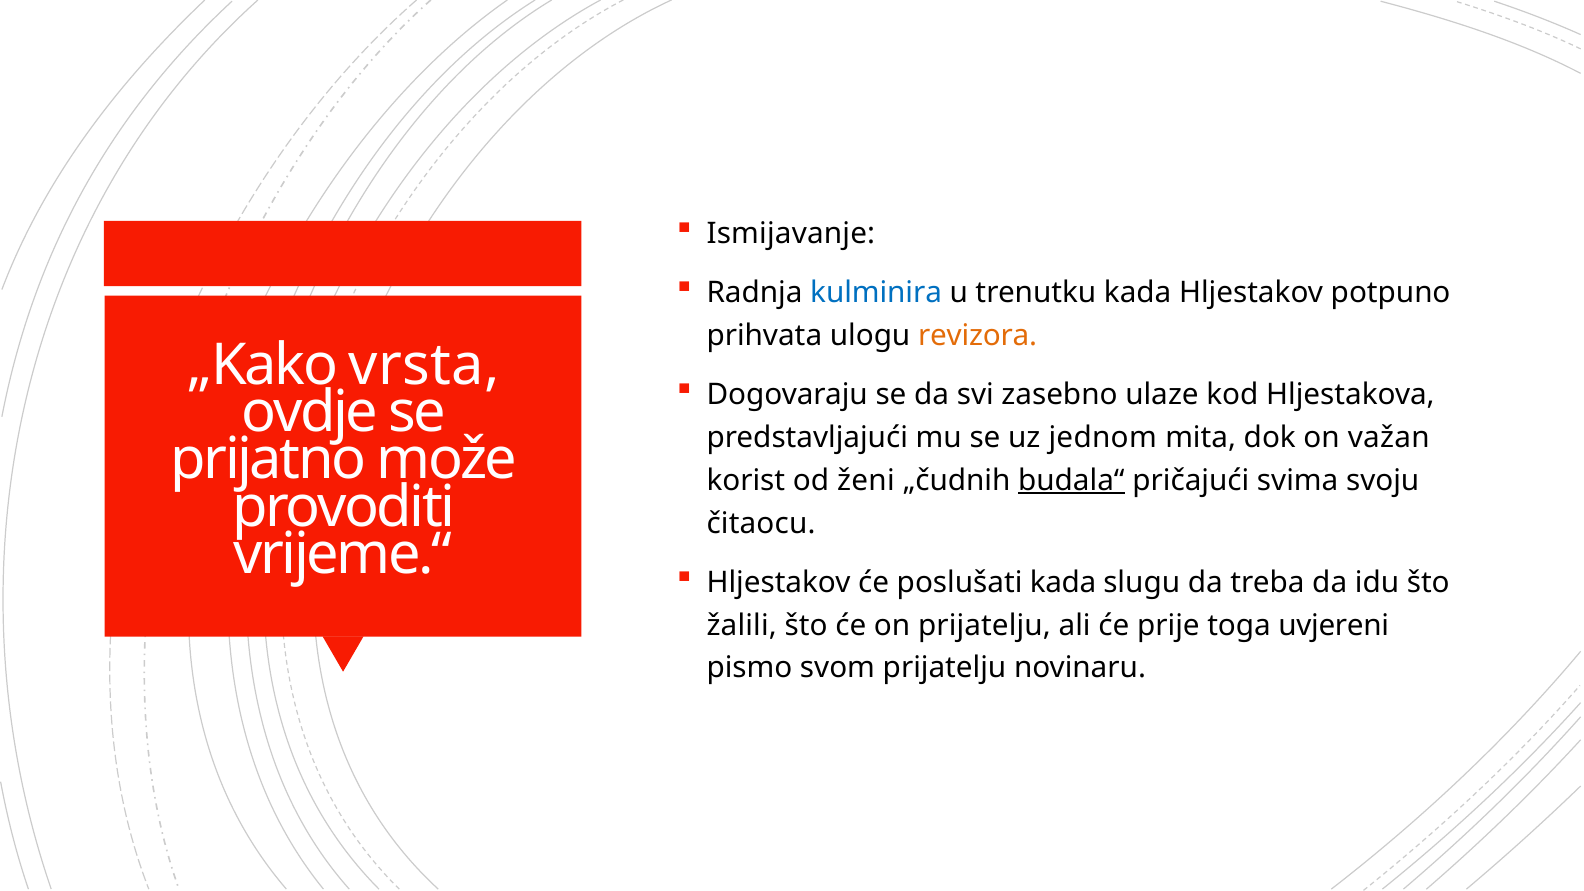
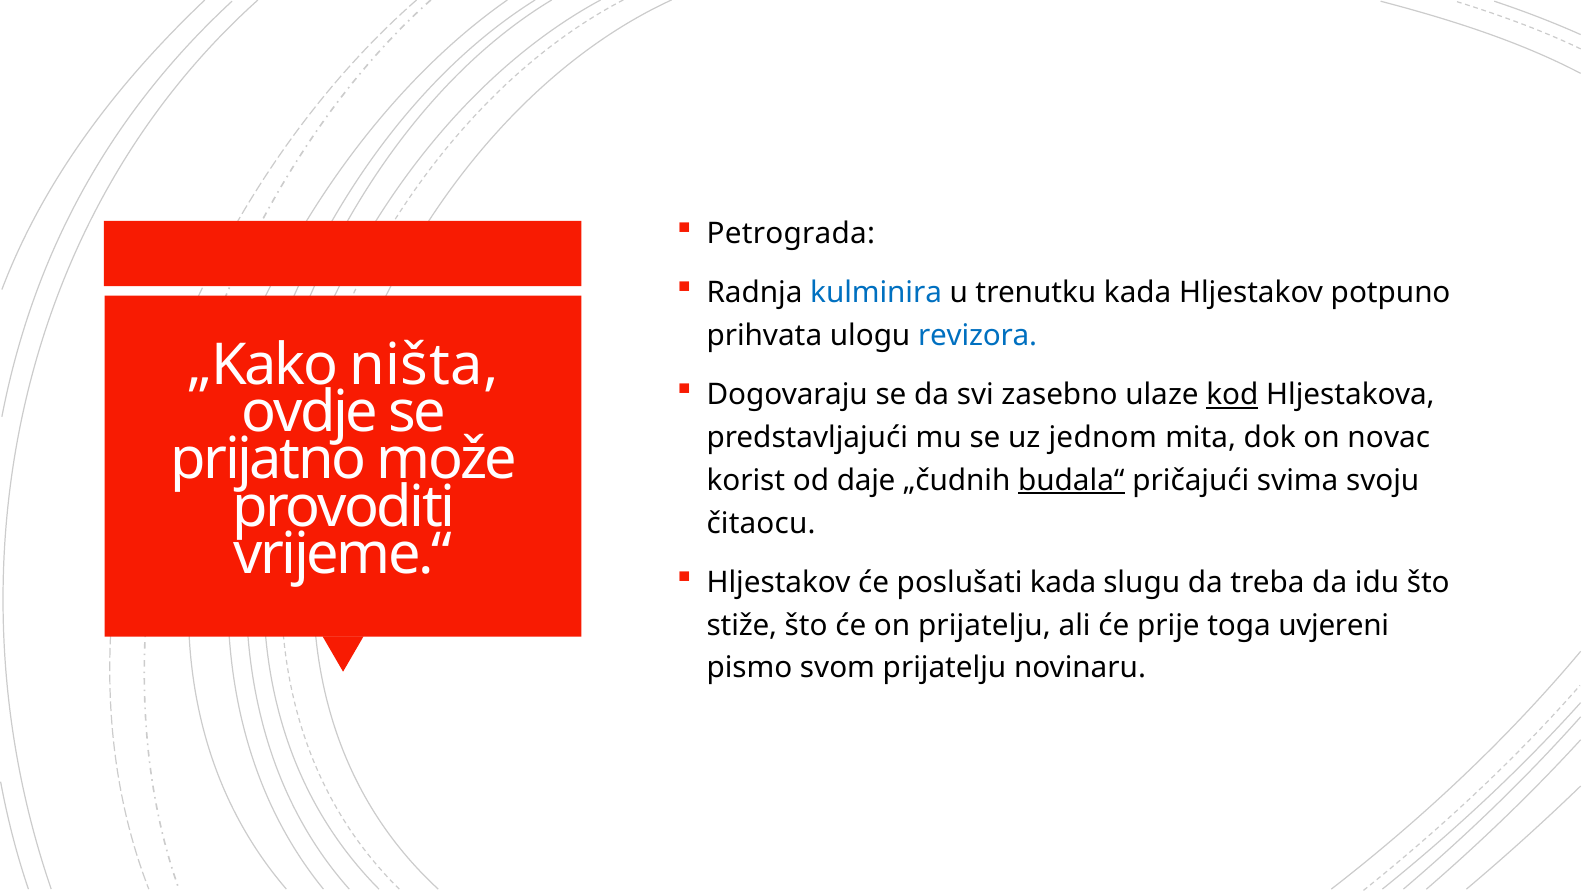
Ismijavanje: Ismijavanje -> Petrograda
revizora colour: orange -> blue
vrsta: vrsta -> ništa
kod underline: none -> present
važan: važan -> novac
ženi: ženi -> daje
žalili: žalili -> stiže
